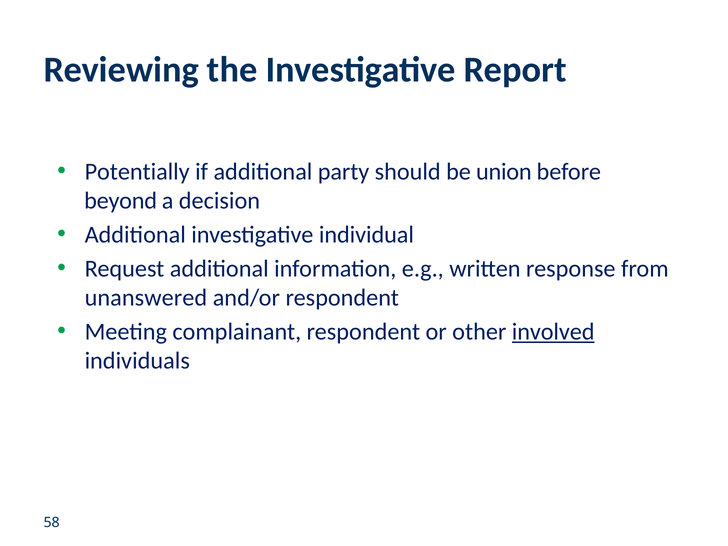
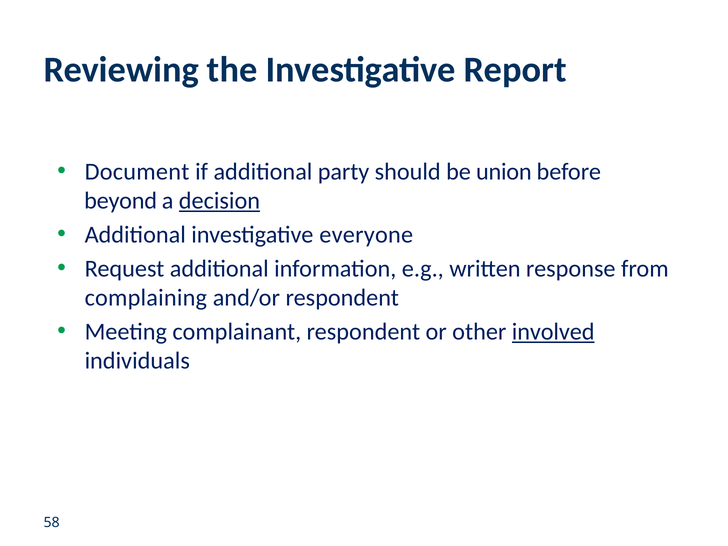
Potentially: Potentially -> Document
decision underline: none -> present
individual: individual -> everyone
unanswered: unanswered -> complaining
